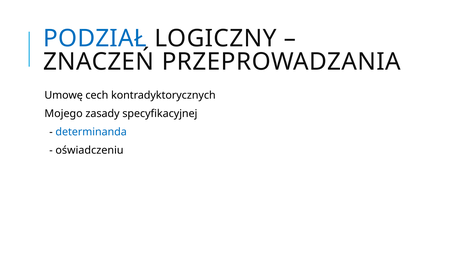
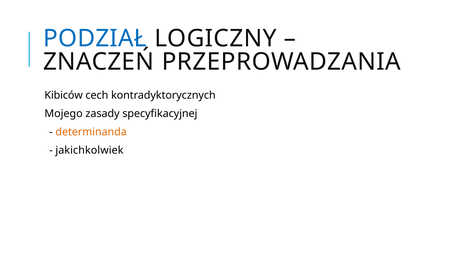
Umowę: Umowę -> Kibiców
determinanda colour: blue -> orange
oświadczeniu: oświadczeniu -> jakichkolwiek
